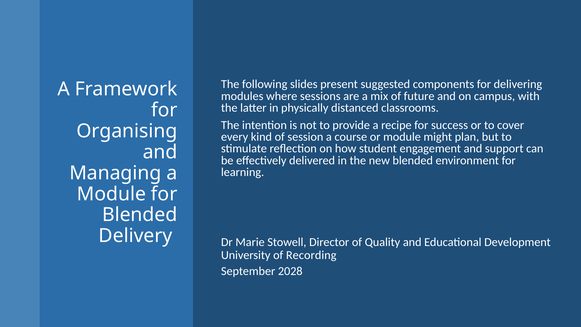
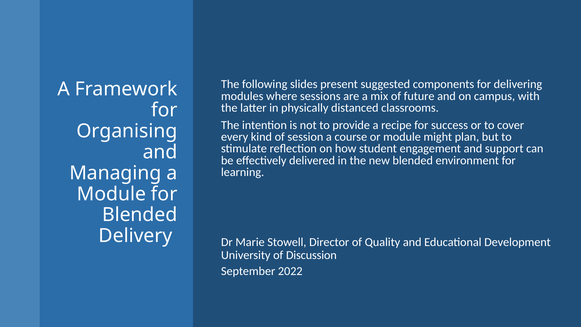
Recording: Recording -> Discussion
2028: 2028 -> 2022
